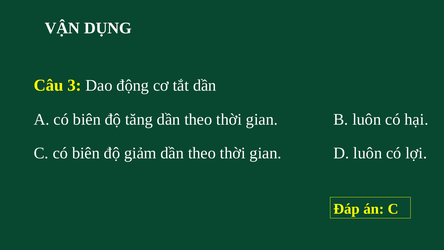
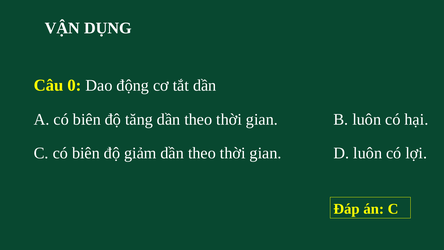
3: 3 -> 0
